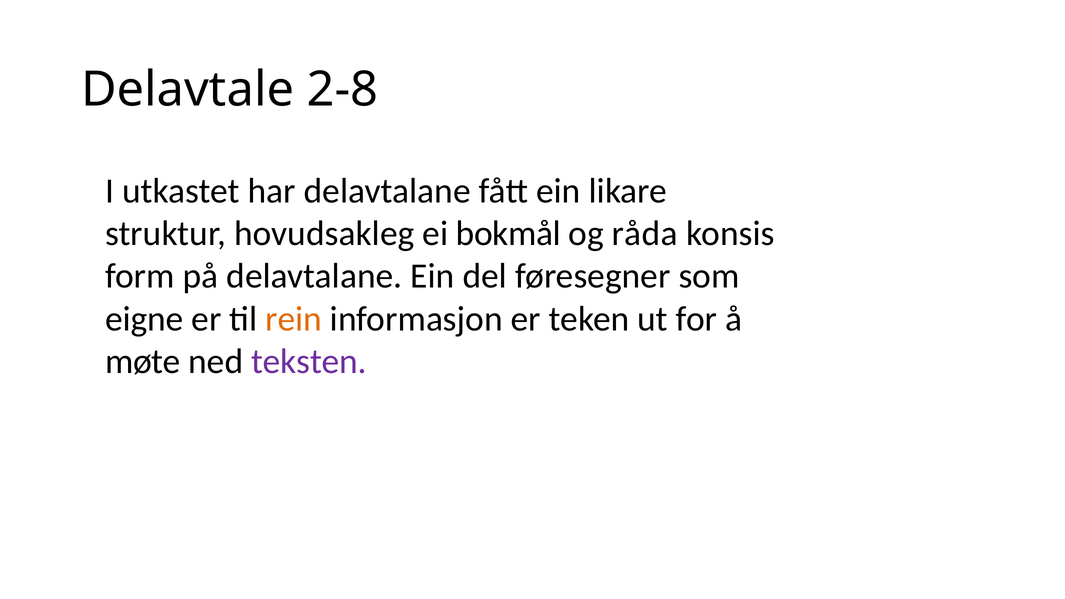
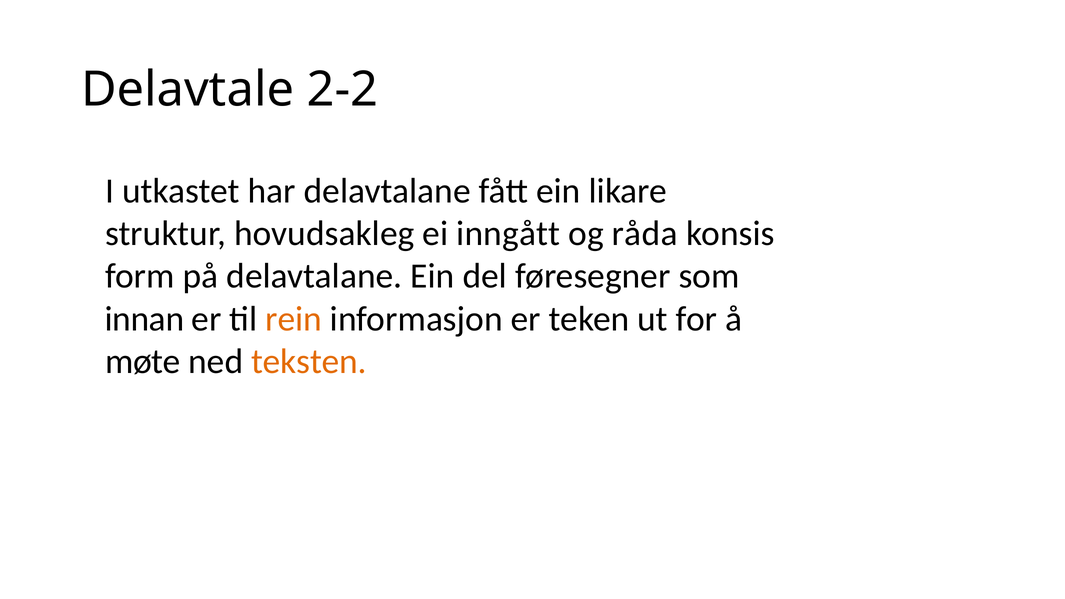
2-8: 2-8 -> 2-2
bokmål: bokmål -> inngått
eigne: eigne -> innan
teksten colour: purple -> orange
